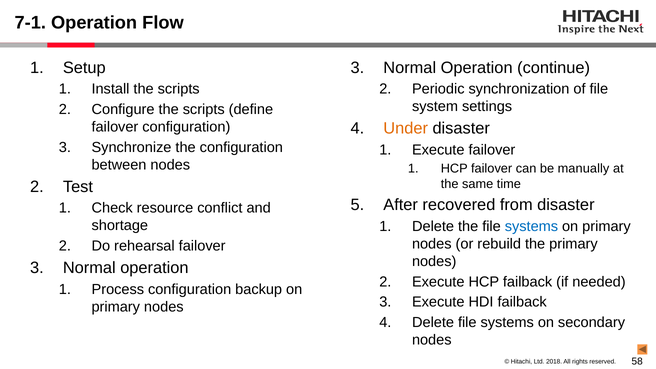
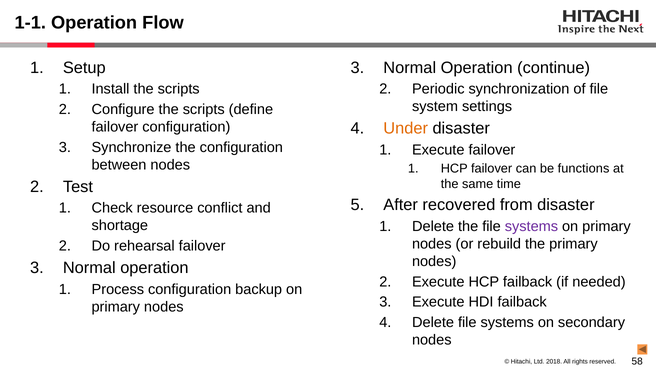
7-1: 7-1 -> 1-1
manually: manually -> functions
systems at (531, 226) colour: blue -> purple
